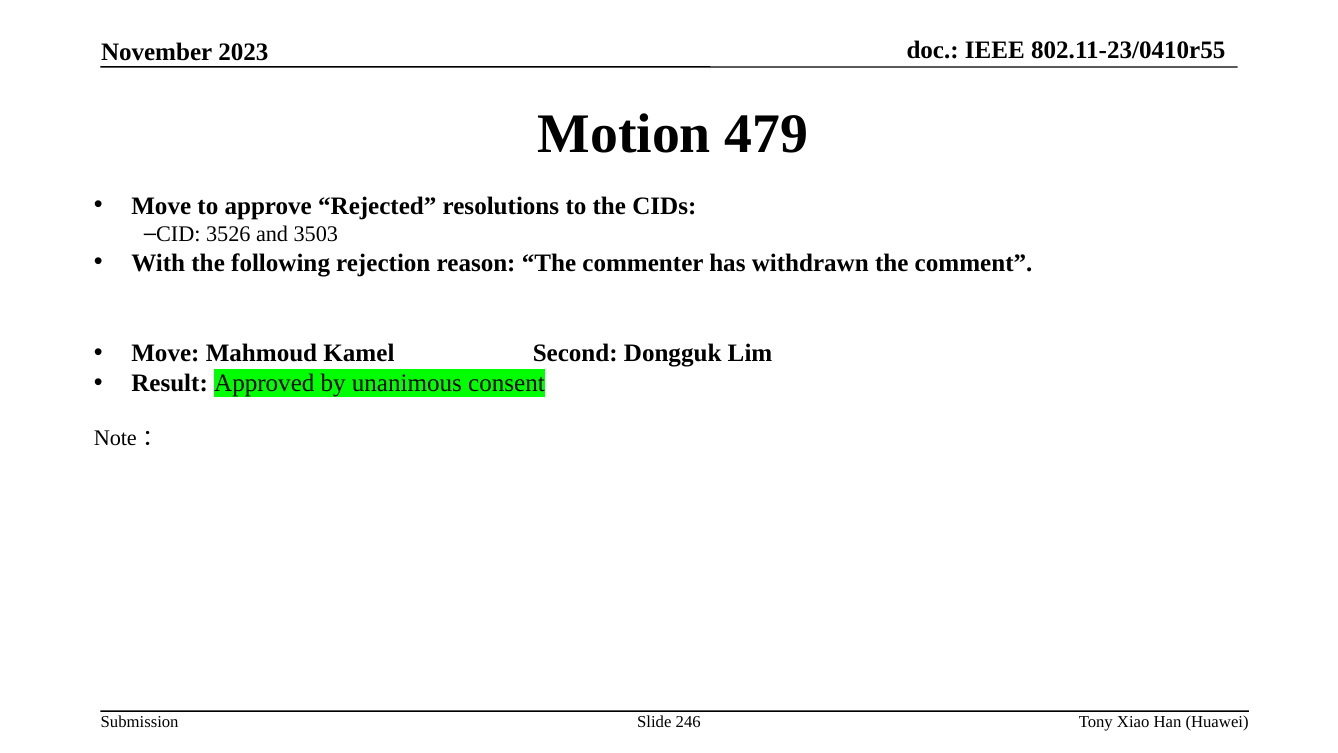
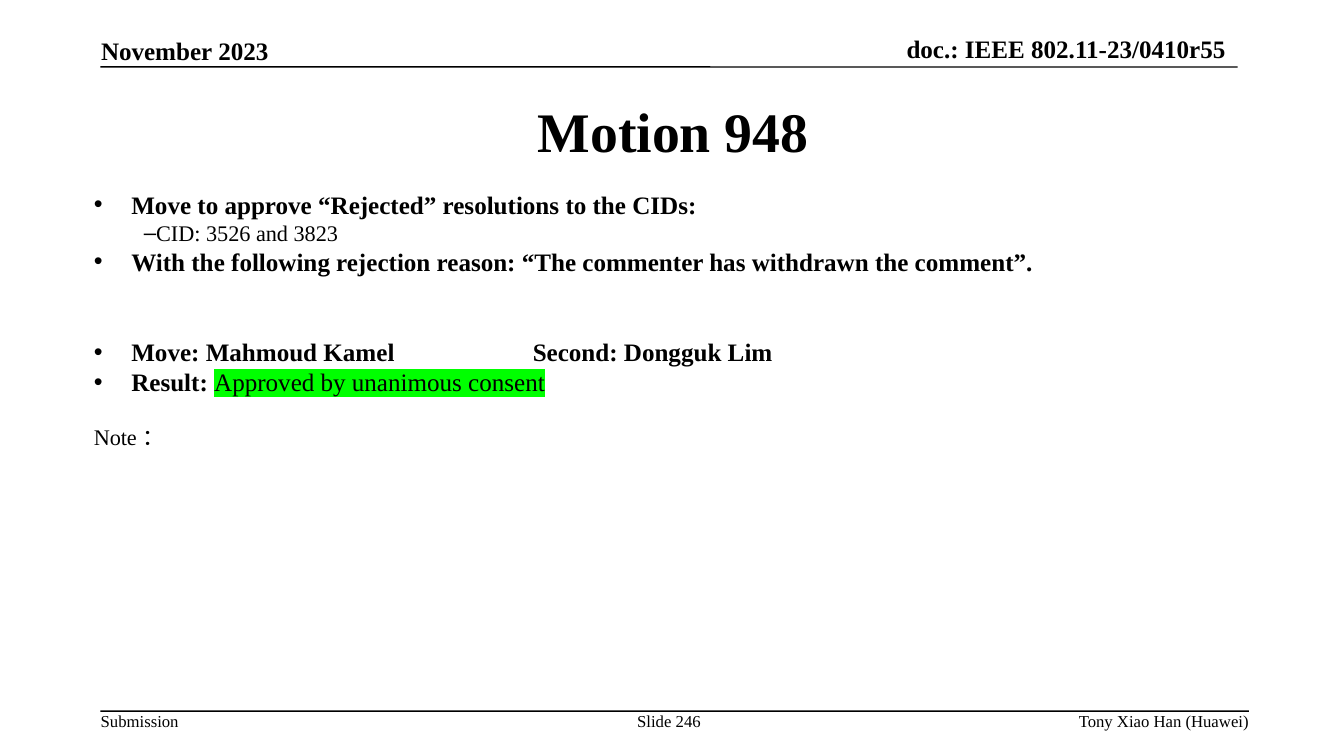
479: 479 -> 948
3503: 3503 -> 3823
